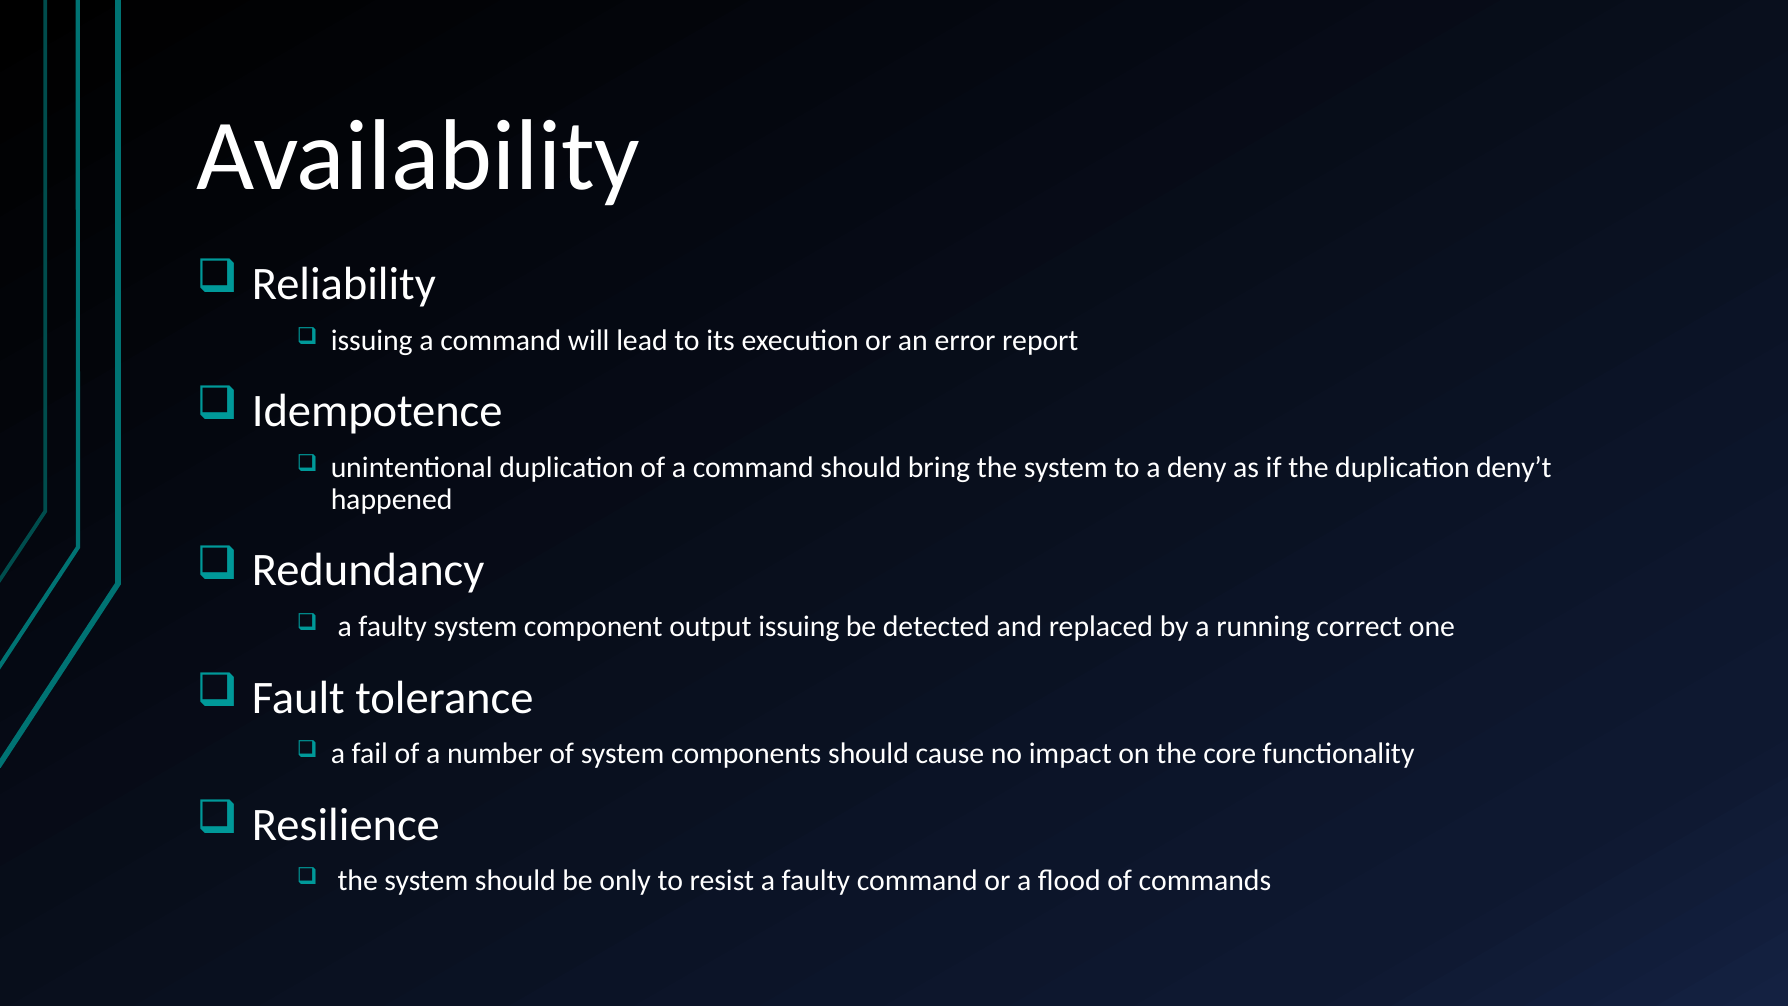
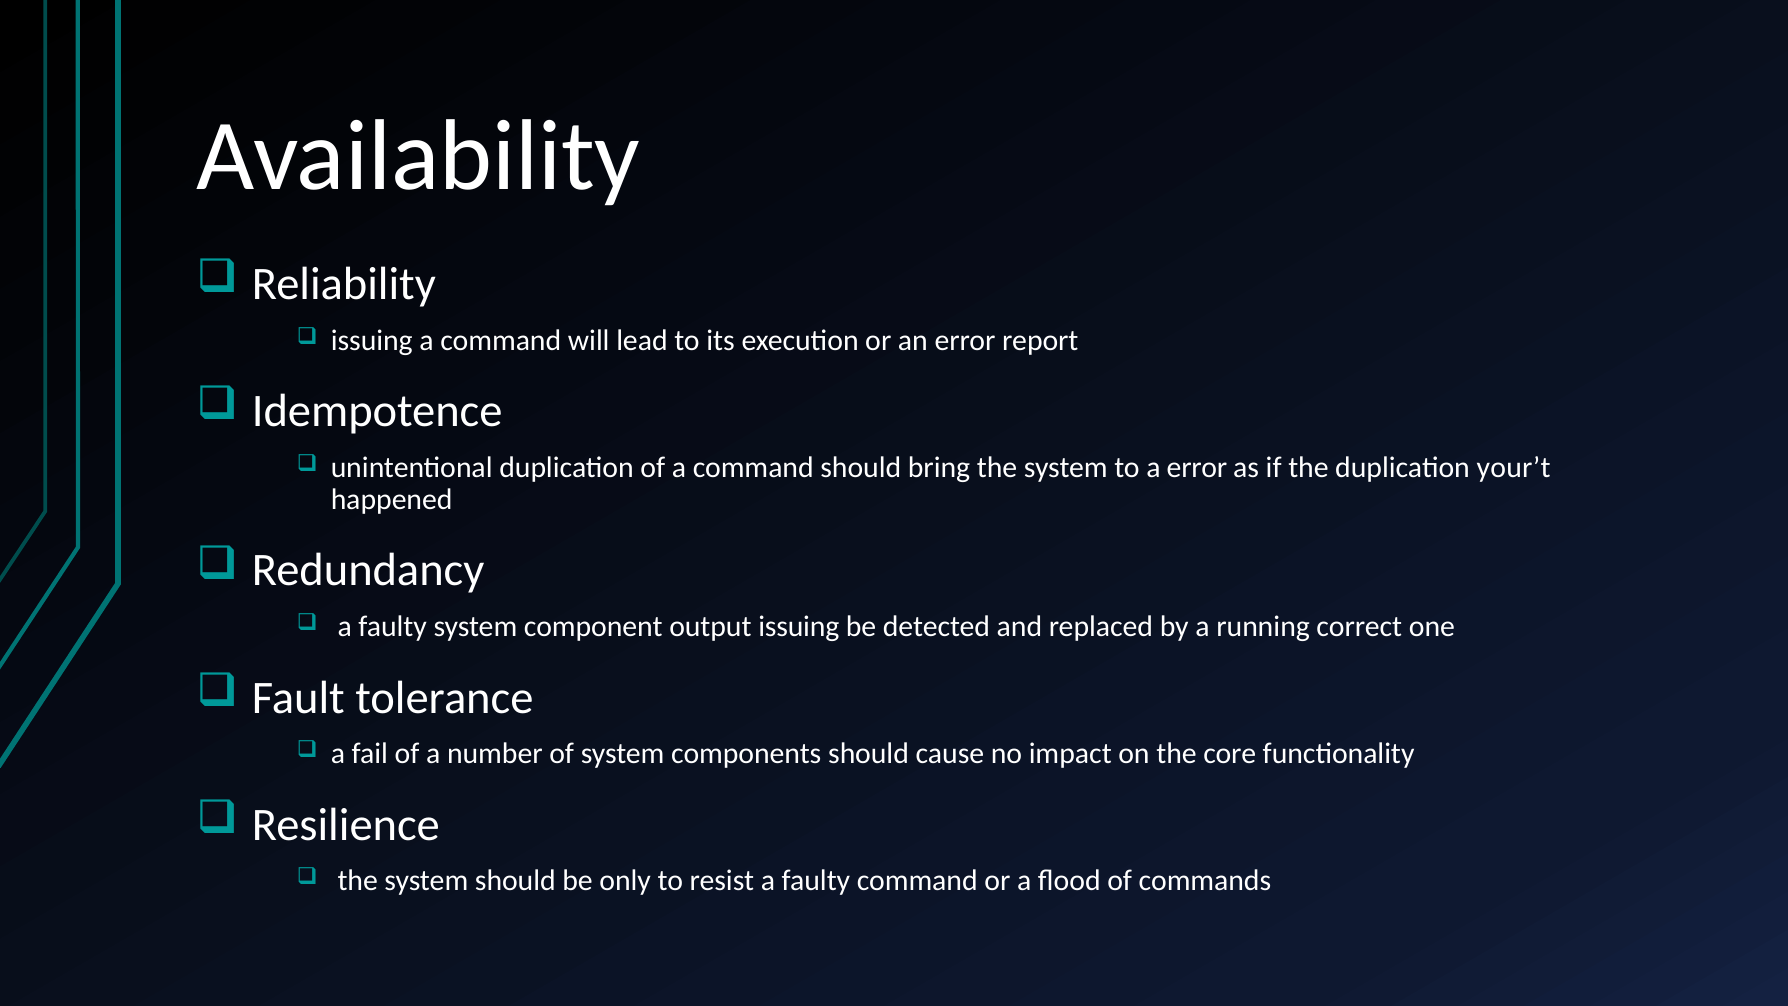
a deny: deny -> error
deny’t: deny’t -> your’t
